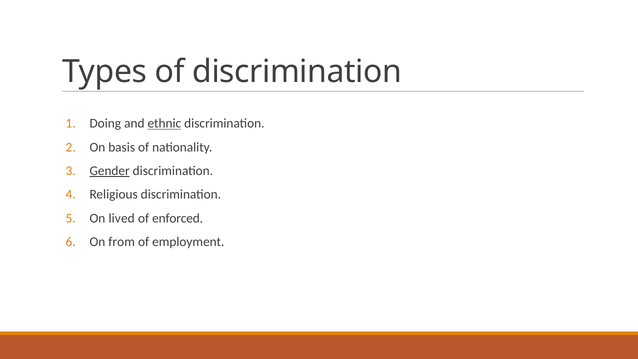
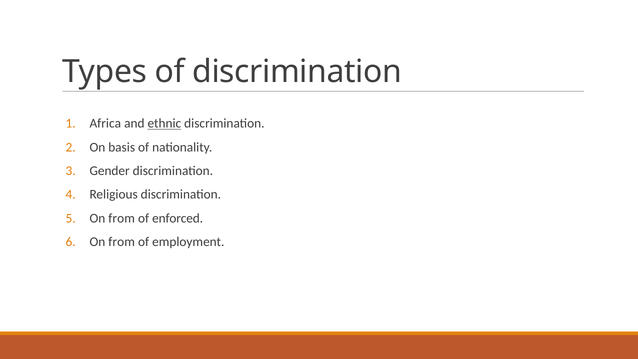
Doing: Doing -> Africa
Gender underline: present -> none
lived at (122, 218): lived -> from
